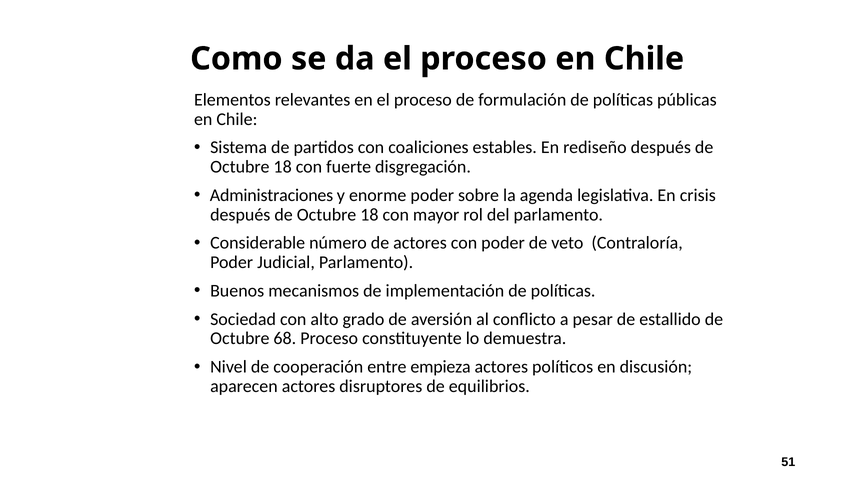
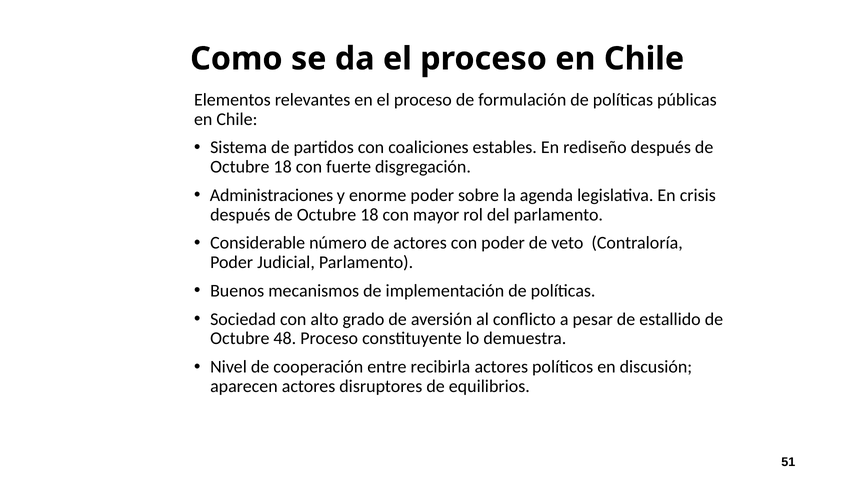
68: 68 -> 48
empieza: empieza -> recibirla
